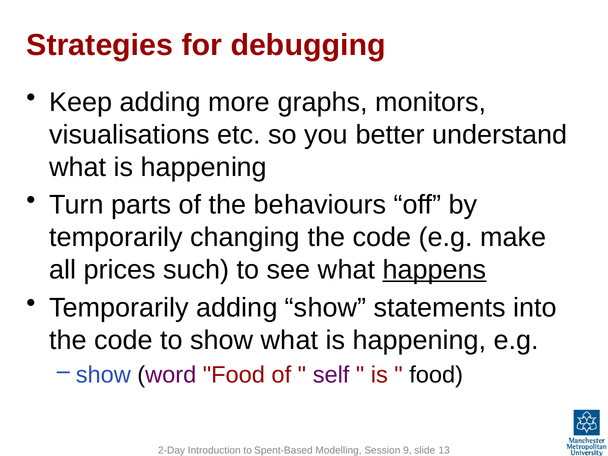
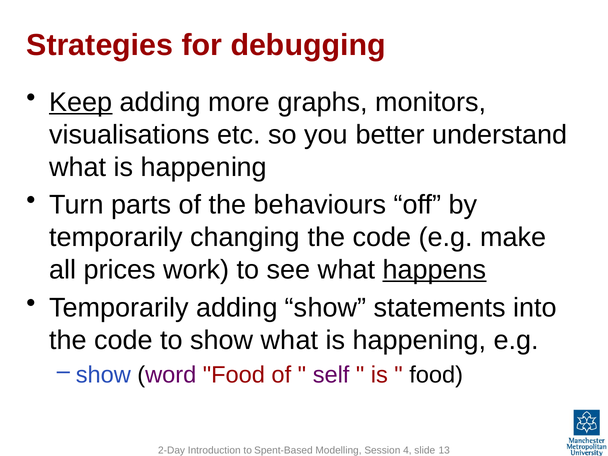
Keep underline: none -> present
such: such -> work
9: 9 -> 4
